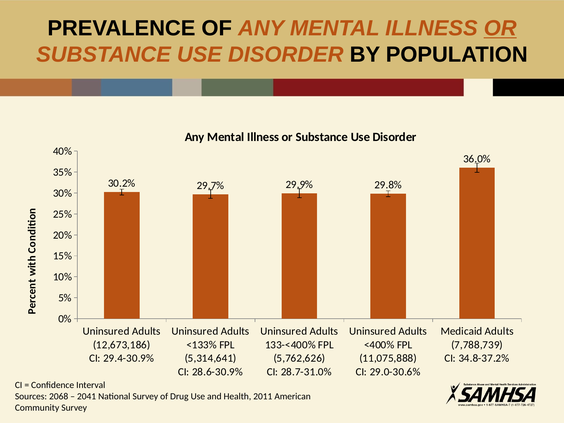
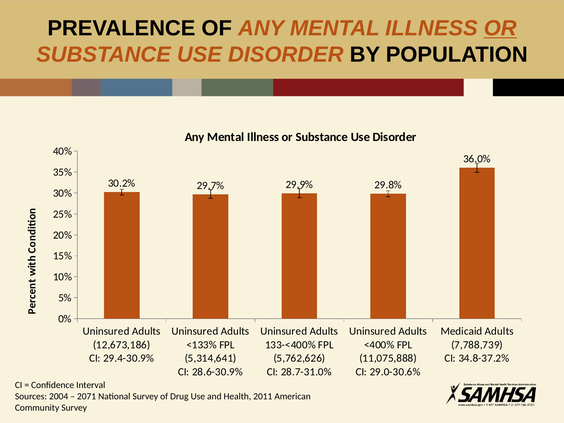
2068: 2068 -> 2004
2041: 2041 -> 2071
